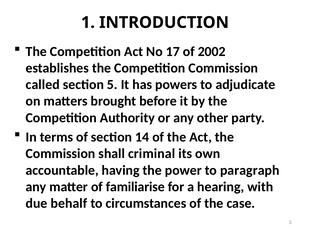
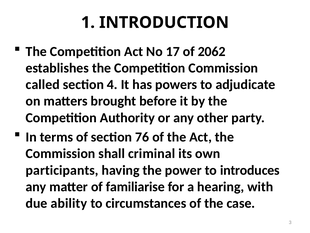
2002: 2002 -> 2062
5: 5 -> 4
14: 14 -> 76
accountable: accountable -> participants
paragraph: paragraph -> introduces
behalf: behalf -> ability
